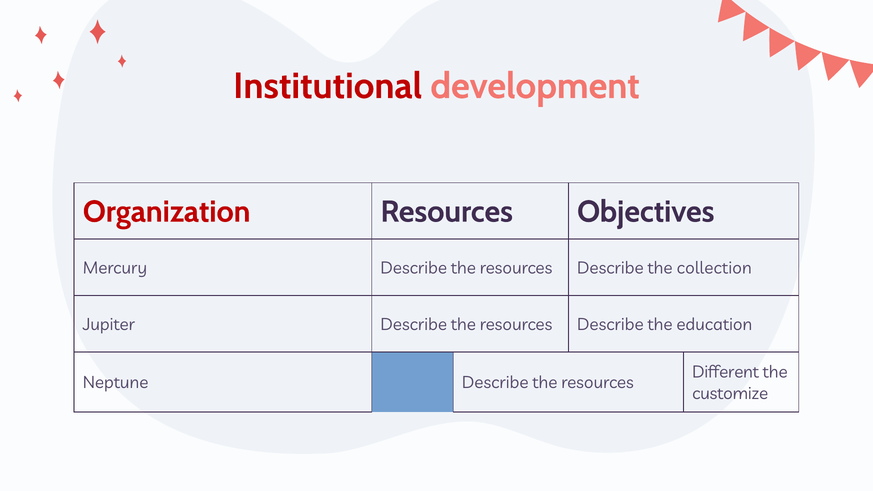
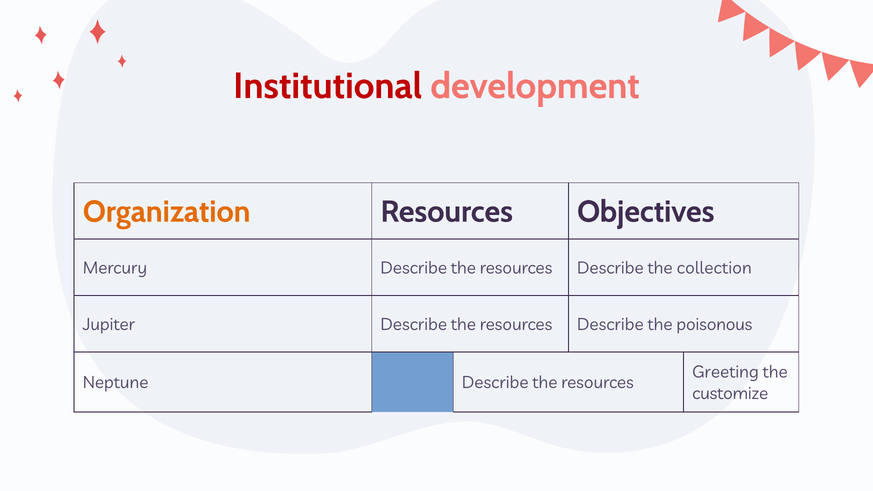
Organization colour: red -> orange
education: education -> poisonous
Different: Different -> Greeting
